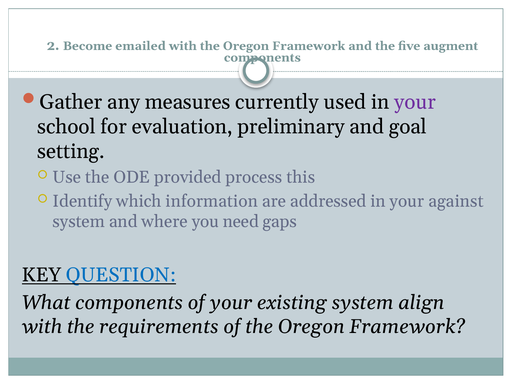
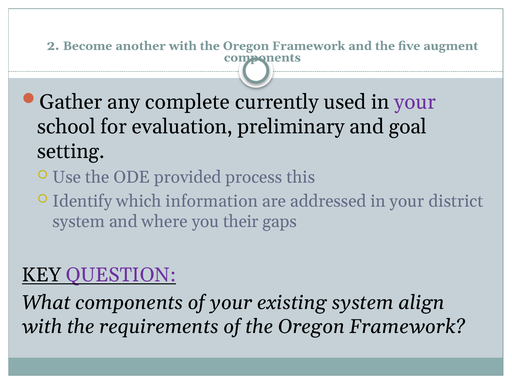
emailed: emailed -> another
measures: measures -> complete
against: against -> district
need: need -> their
QUESTION colour: blue -> purple
